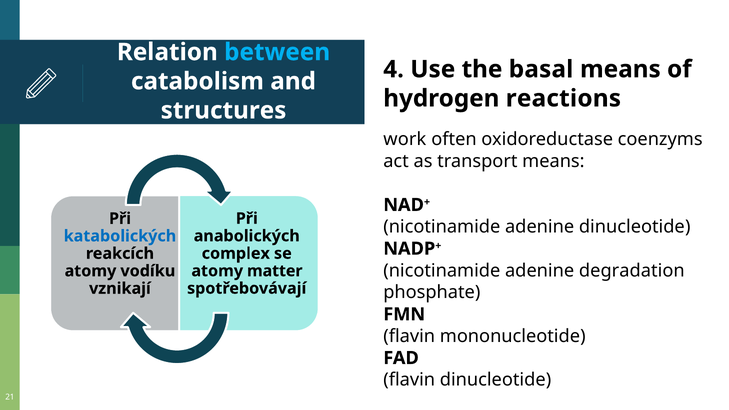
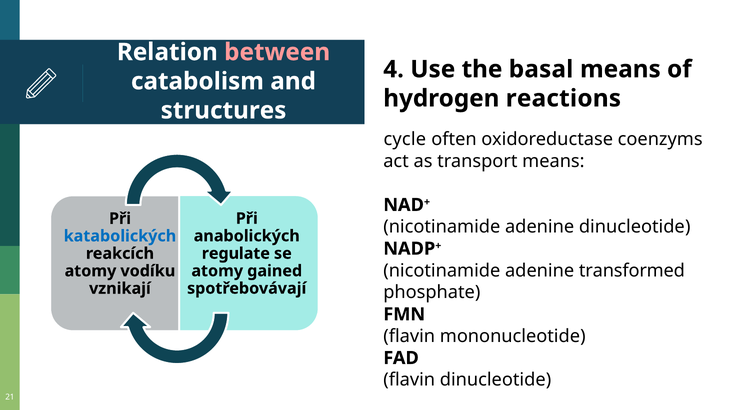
between colour: light blue -> pink
work: work -> cycle
complex: complex -> regulate
degradation: degradation -> transformed
matter: matter -> gained
